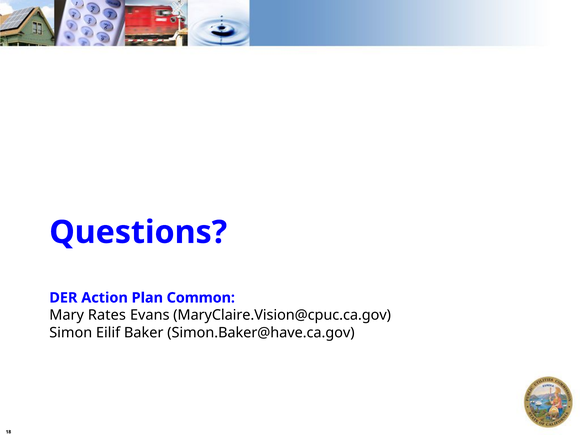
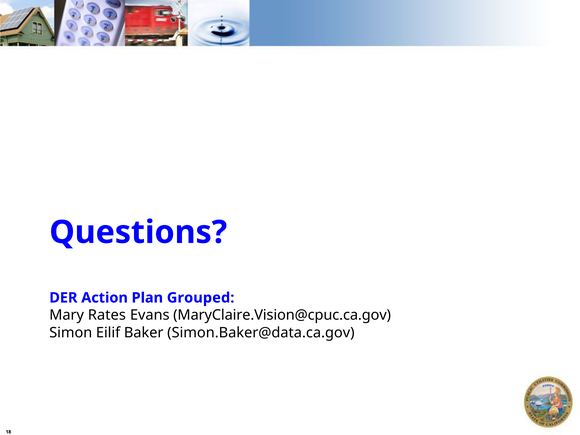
Common: Common -> Grouped
Simon.Baker@have.ca.gov: Simon.Baker@have.ca.gov -> Simon.Baker@data.ca.gov
